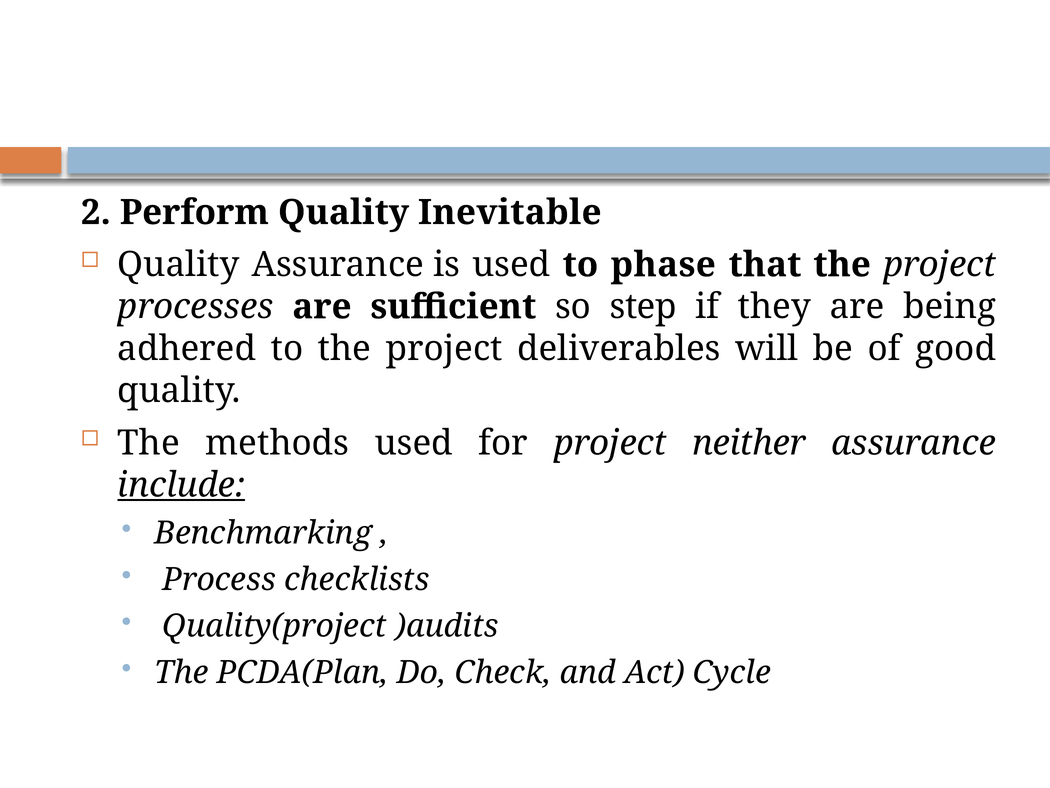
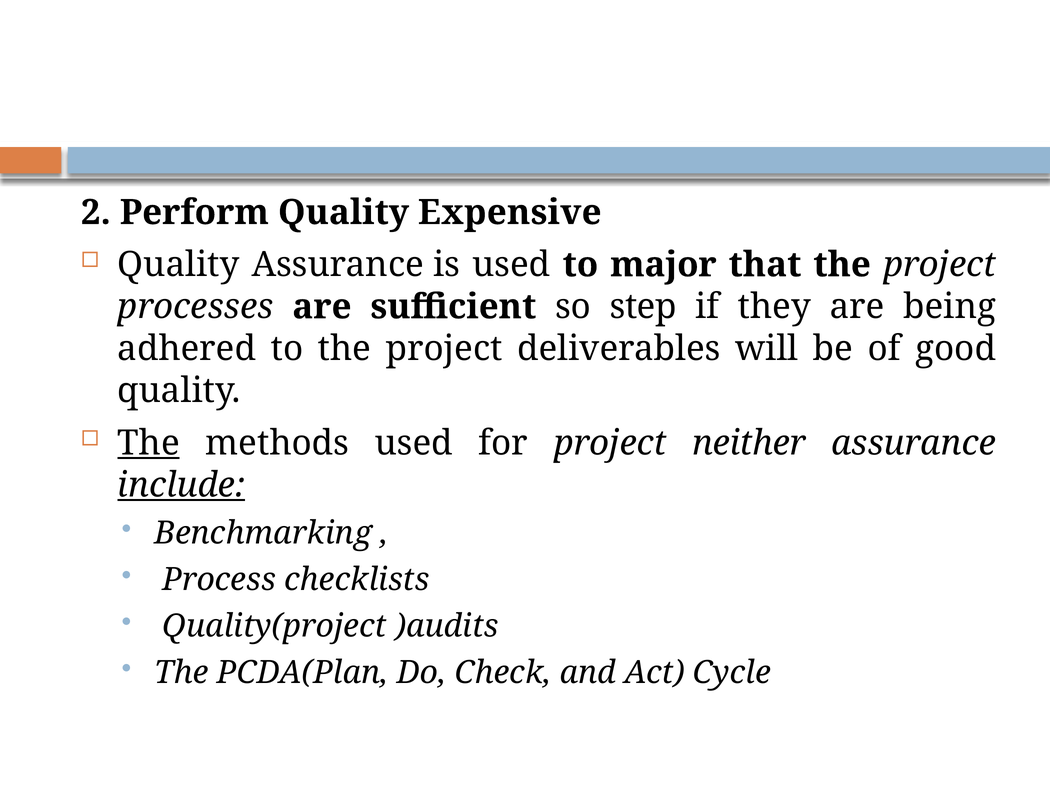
Inevitable: Inevitable -> Expensive
phase: phase -> major
The at (149, 443) underline: none -> present
